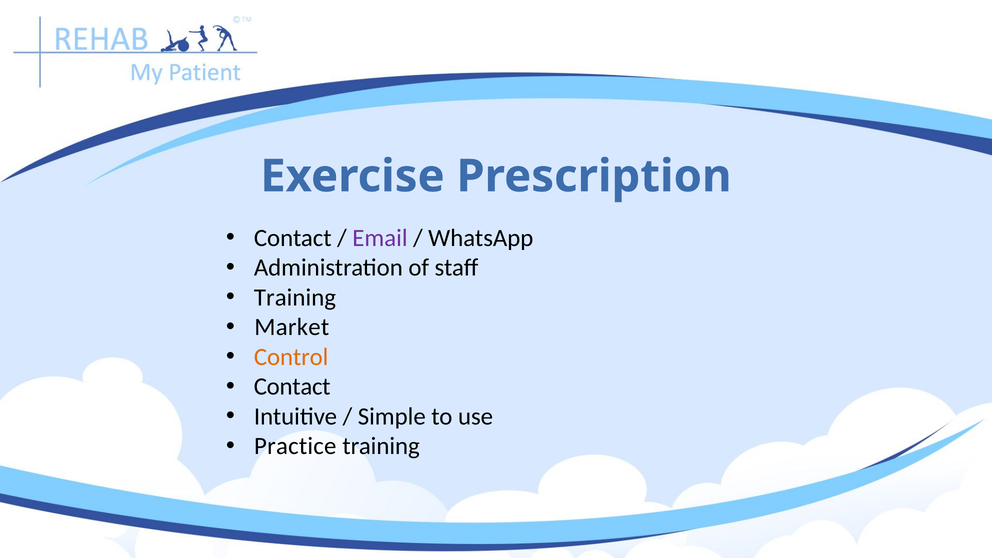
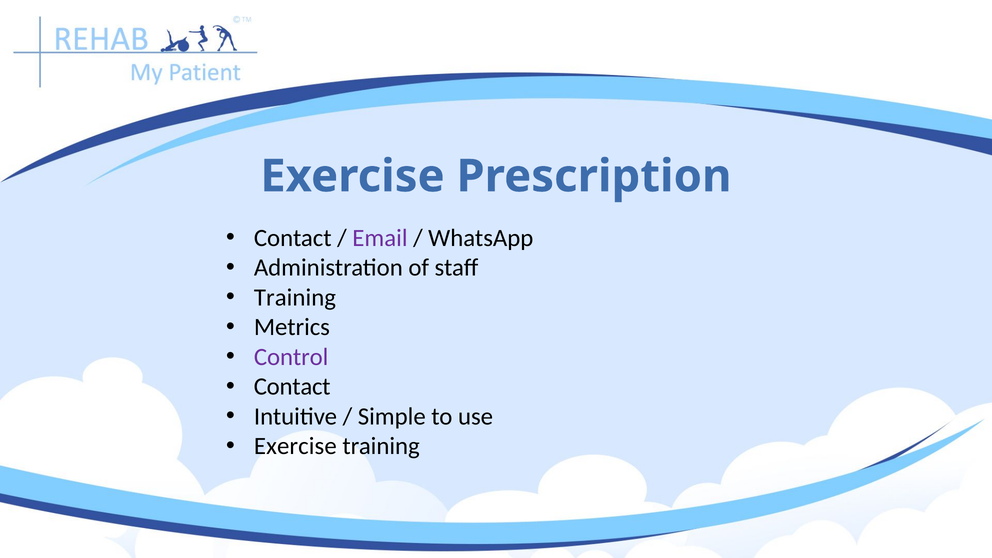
Market: Market -> Metrics
Control colour: orange -> purple
Practice at (295, 446): Practice -> Exercise
